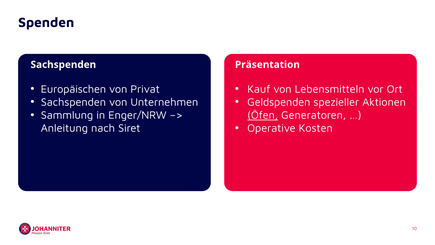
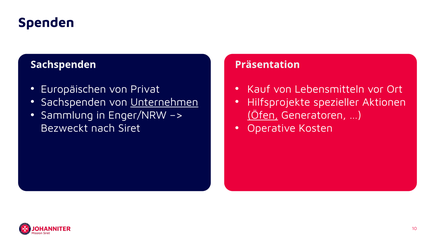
Unternehmen underline: none -> present
Geldspenden: Geldspenden -> Hilfsprojekte
Anleitung: Anleitung -> Bezweckt
